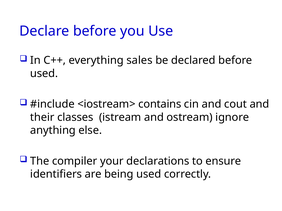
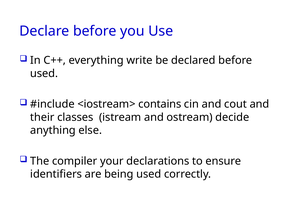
sales: sales -> write
ignore: ignore -> decide
